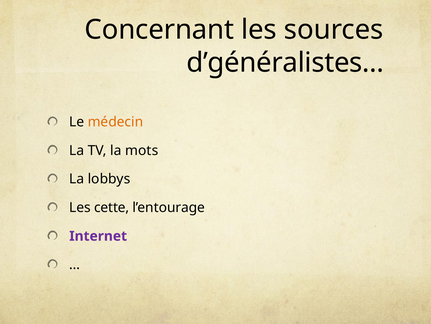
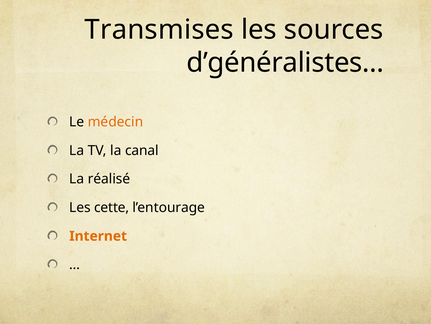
Concernant: Concernant -> Transmises
mots: mots -> canal
lobbys: lobbys -> réalisé
Internet colour: purple -> orange
